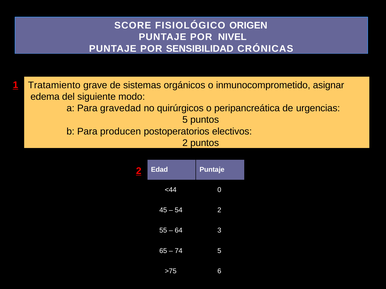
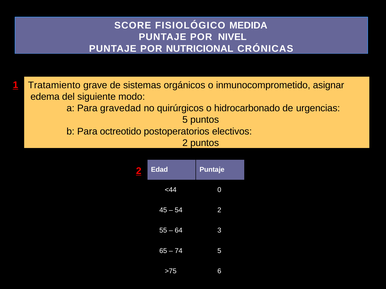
ORIGEN: ORIGEN -> MEDIDA
SENSIBILIDAD: SENSIBILIDAD -> NUTRICIONAL
peripancreática: peripancreática -> hidrocarbonado
producen: producen -> octreotido
